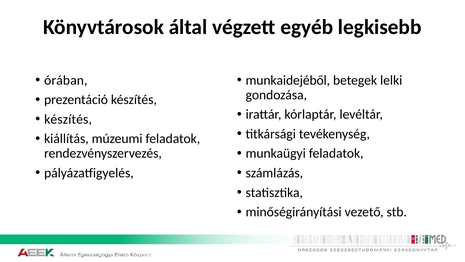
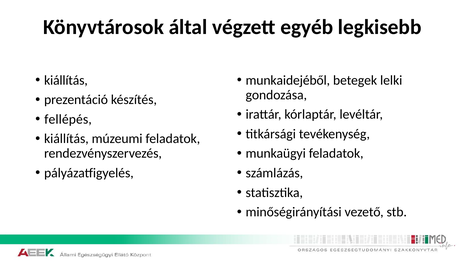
órában at (66, 80): órában -> kiállítás
készítés at (68, 119): készítés -> fellépés
